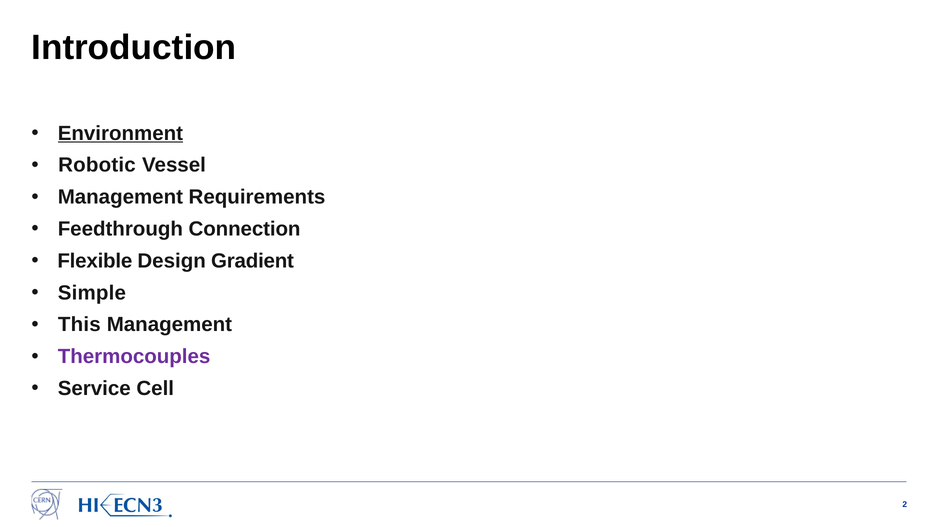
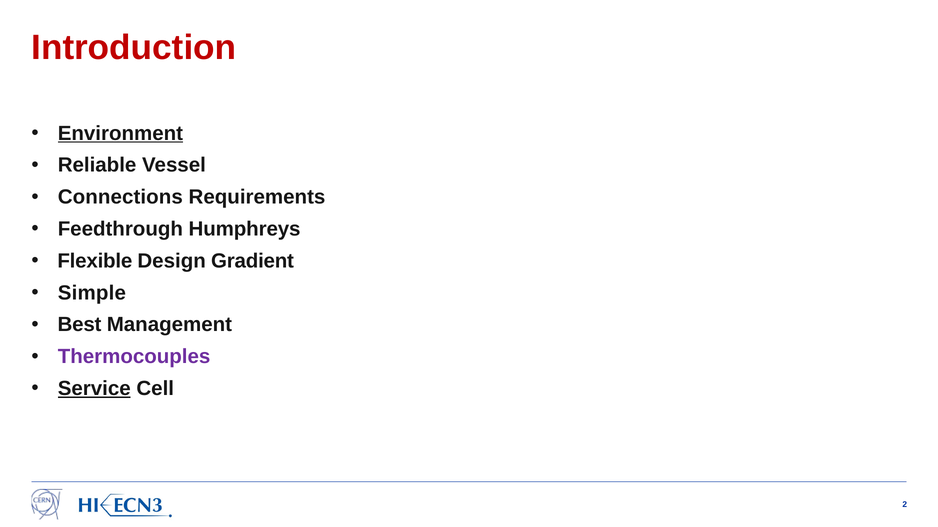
Introduction colour: black -> red
Robotic: Robotic -> Reliable
Management at (120, 197): Management -> Connections
Connection: Connection -> Humphreys
This: This -> Best
Service underline: none -> present
